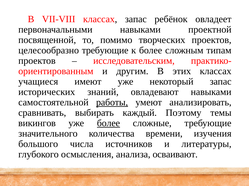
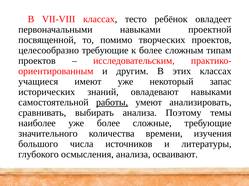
классах запас: запас -> тесто
выбирать каждый: каждый -> анализа
викингов: викингов -> наиболее
более at (108, 124) underline: present -> none
